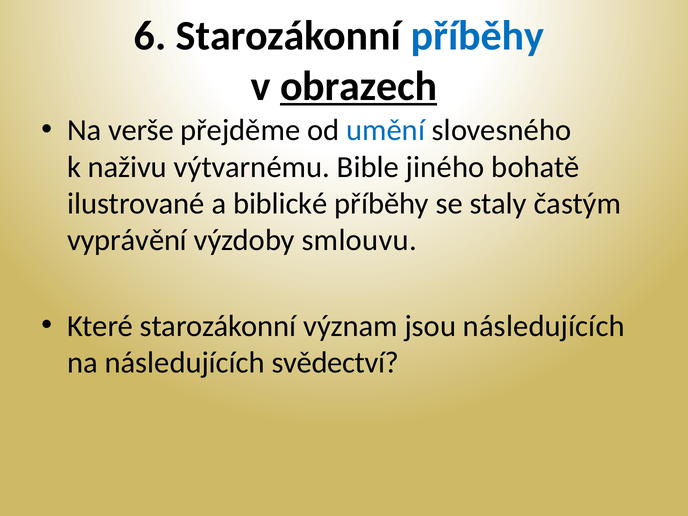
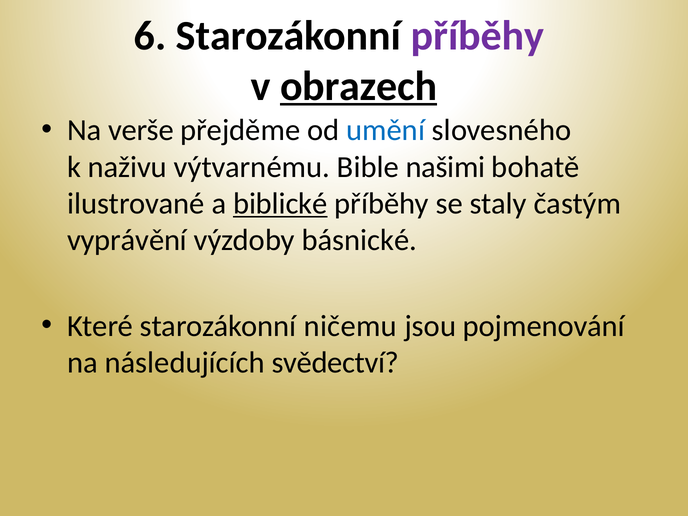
příběhy at (477, 36) colour: blue -> purple
jiného: jiného -> našimi
biblické underline: none -> present
smlouvu: smlouvu -> básnické
význam: význam -> ničemu
jsou následujících: následujících -> pojmenování
